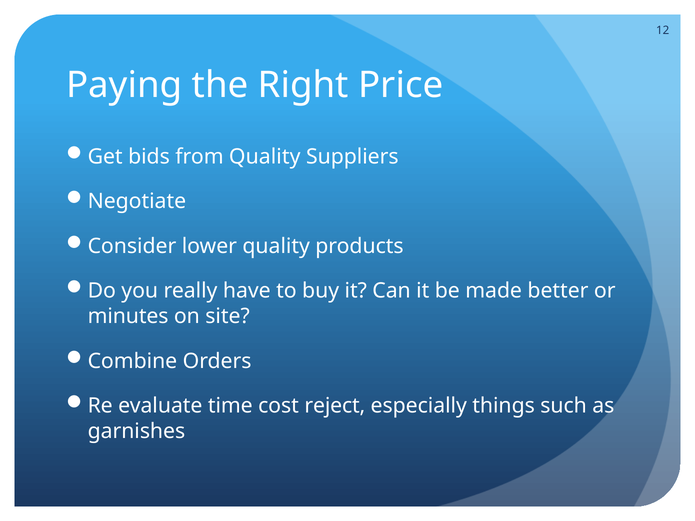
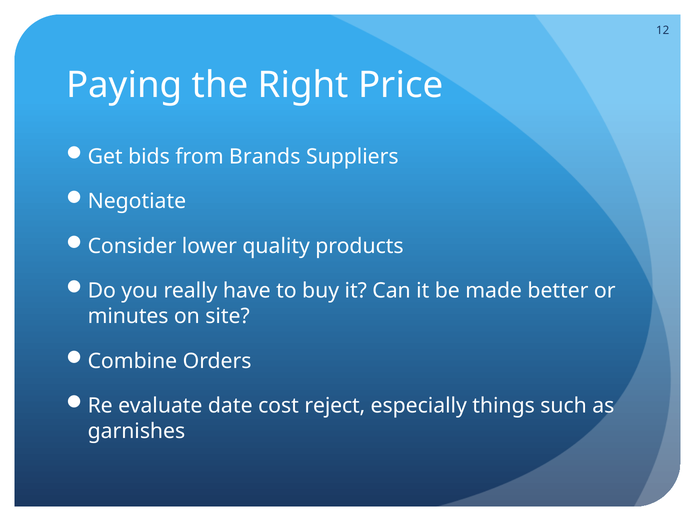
from Quality: Quality -> Brands
time: time -> date
